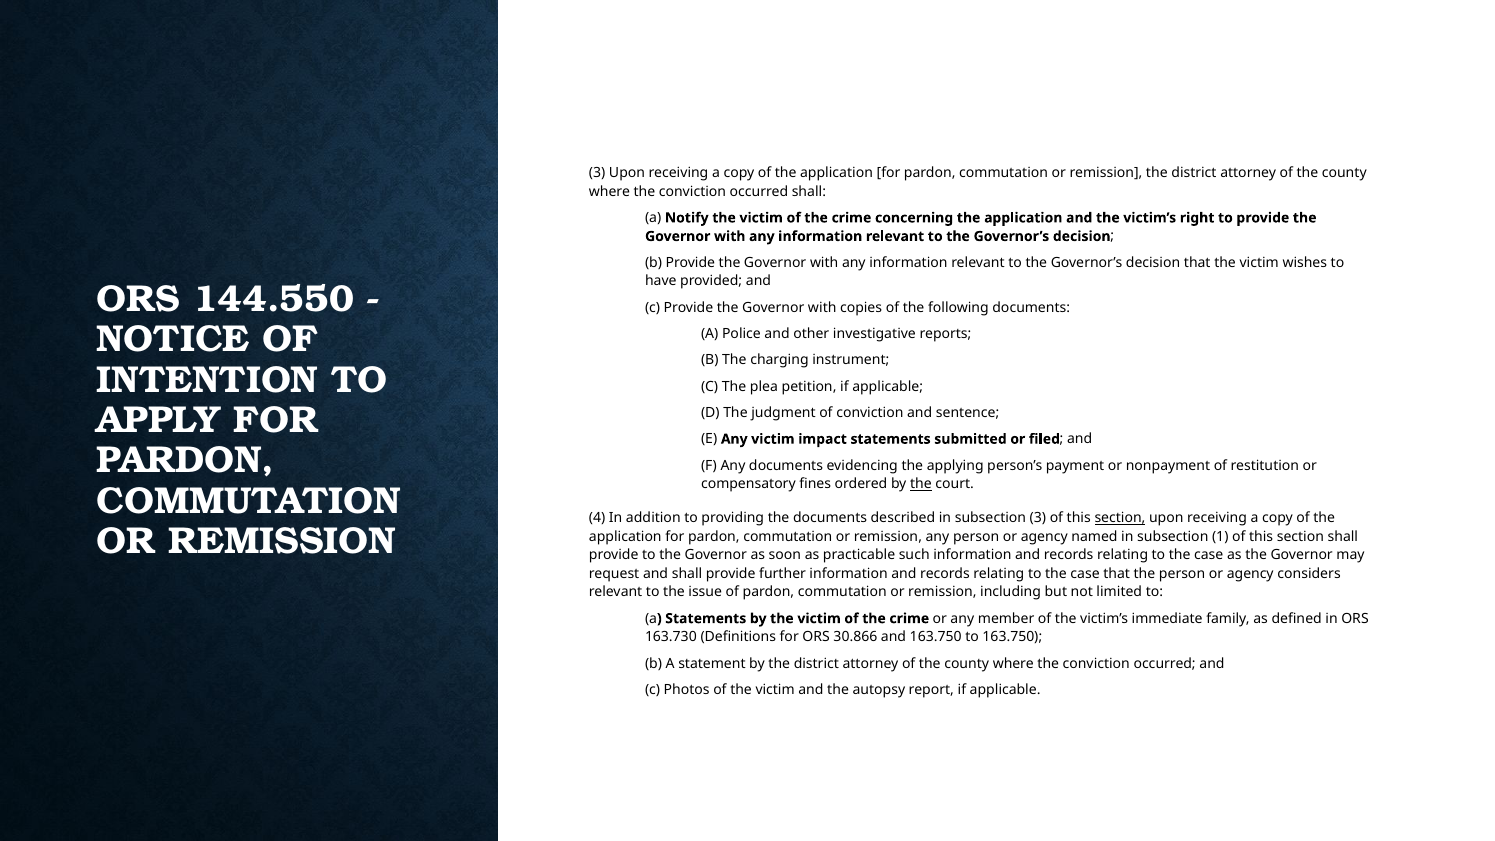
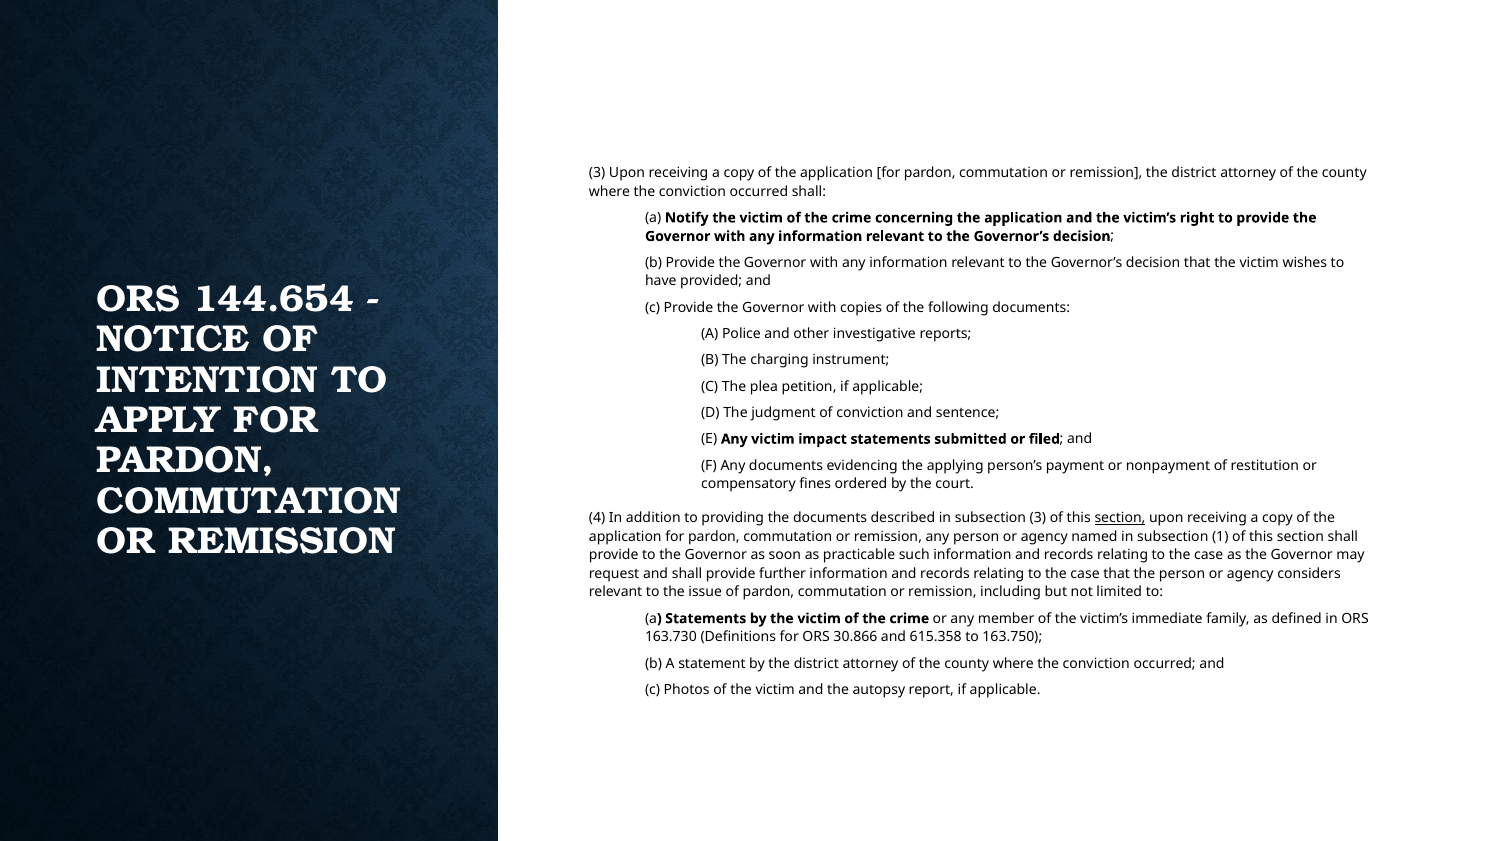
144.550: 144.550 -> 144.654
the at (921, 484) underline: present -> none
and 163.750: 163.750 -> 615.358
